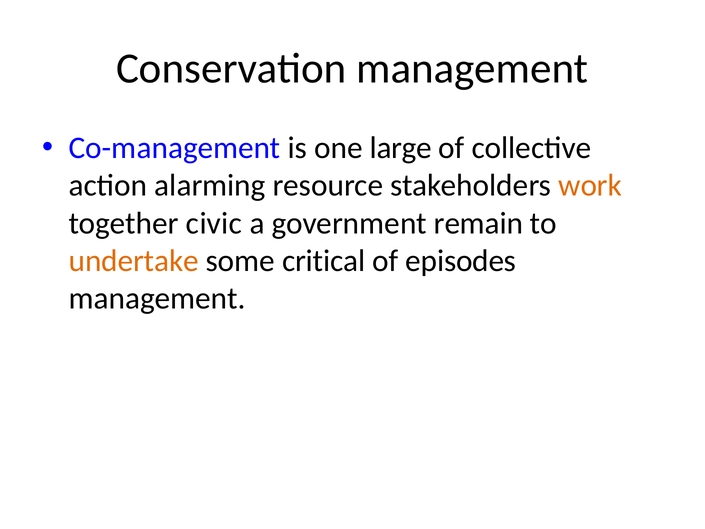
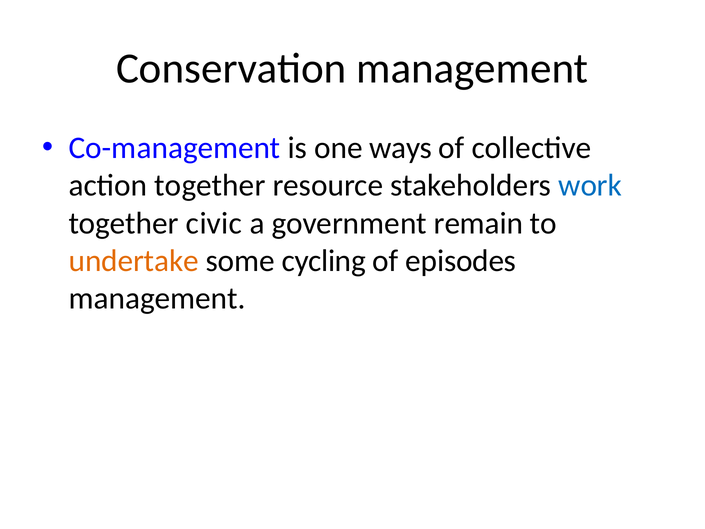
large: large -> ways
action alarming: alarming -> together
work colour: orange -> blue
critical: critical -> cycling
